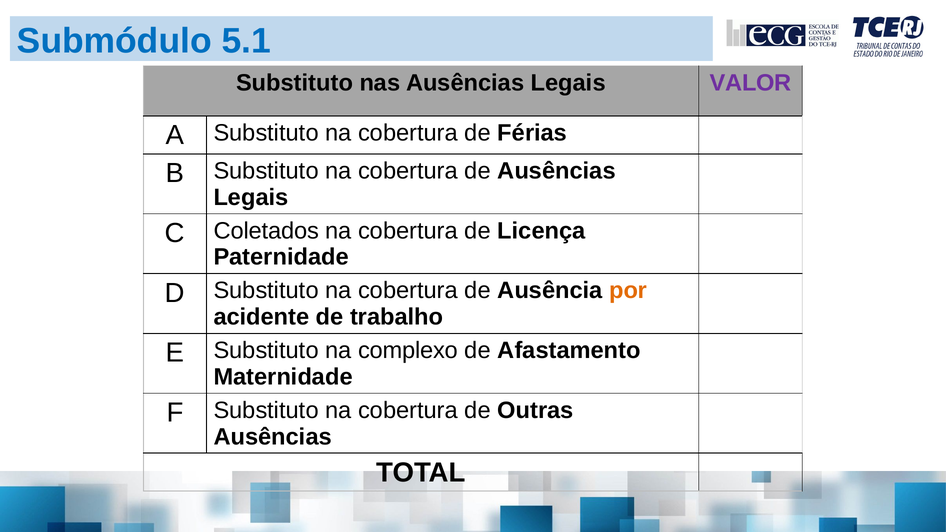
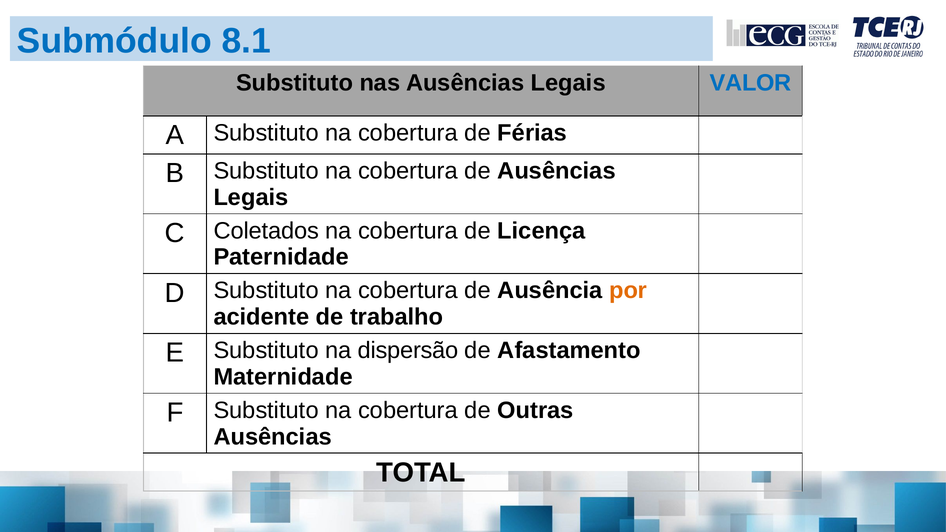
5.1: 5.1 -> 8.1
VALOR colour: purple -> blue
complexo: complexo -> dispersão
